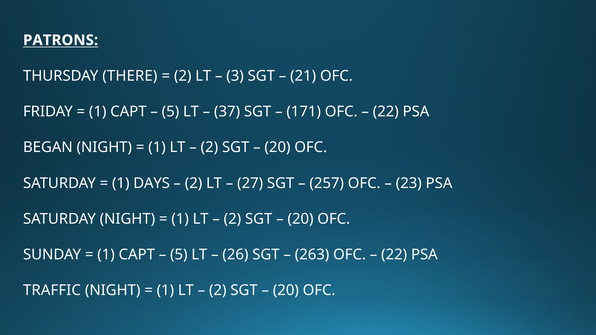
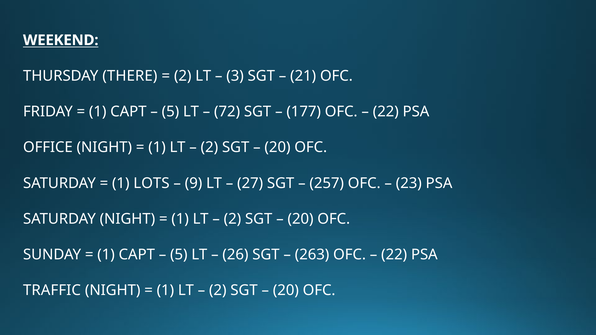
PATRONS: PATRONS -> WEEKEND
37: 37 -> 72
171: 171 -> 177
BEGAN: BEGAN -> OFFICE
DAYS: DAYS -> LOTS
2 at (194, 183): 2 -> 9
